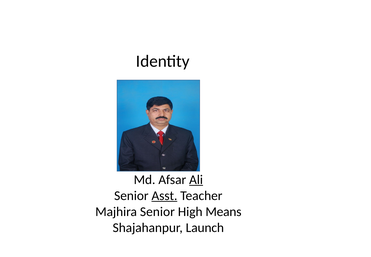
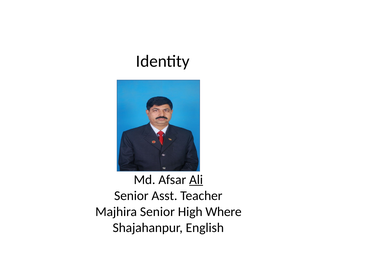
Asst underline: present -> none
Means: Means -> Where
Launch: Launch -> English
